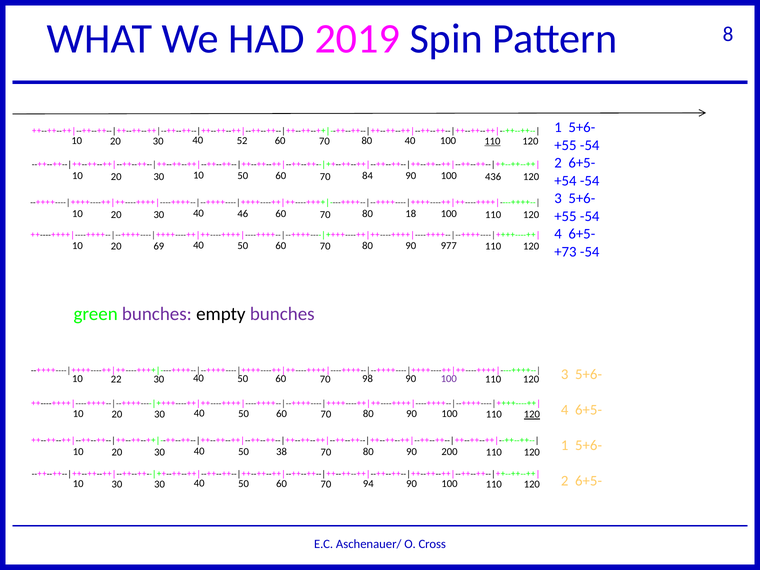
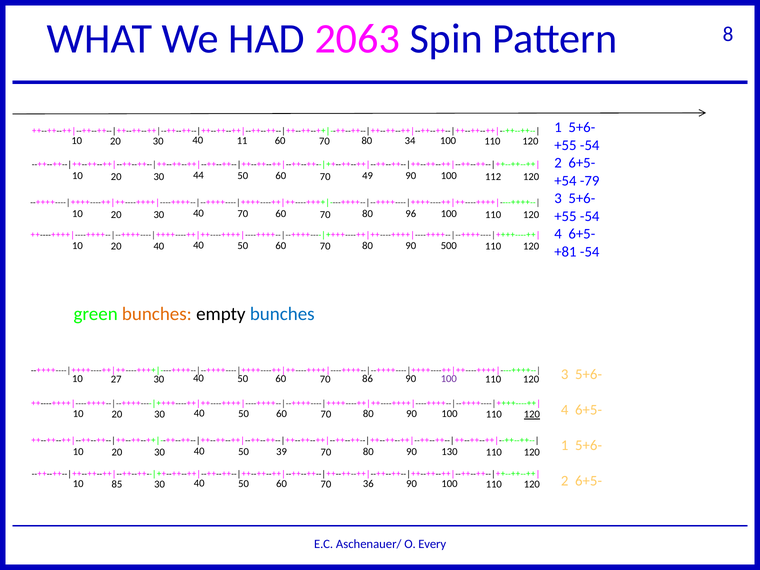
2019: 2019 -> 2063
52: 52 -> 11
80 40: 40 -> 34
110 at (492, 141) underline: present -> none
30 10: 10 -> 44
84: 84 -> 49
436: 436 -> 112
+54 -54: -54 -> -79
40 46: 46 -> 70
18: 18 -> 96
20 69: 69 -> 40
977: 977 -> 500
+73: +73 -> +81
bunches at (157, 314) colour: purple -> orange
bunches at (282, 314) colour: purple -> blue
22: 22 -> 27
98: 98 -> 86
38: 38 -> 39
200: 200 -> 130
10 30: 30 -> 85
94: 94 -> 36
Cross: Cross -> Every
